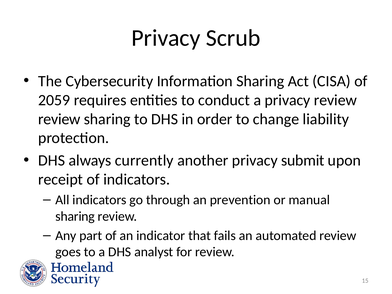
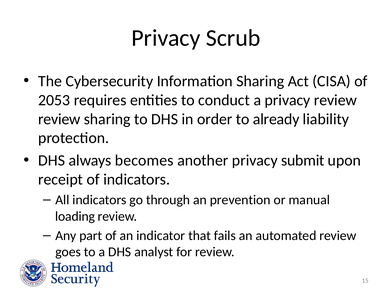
2059: 2059 -> 2053
change: change -> already
currently: currently -> becomes
sharing at (75, 216): sharing -> loading
